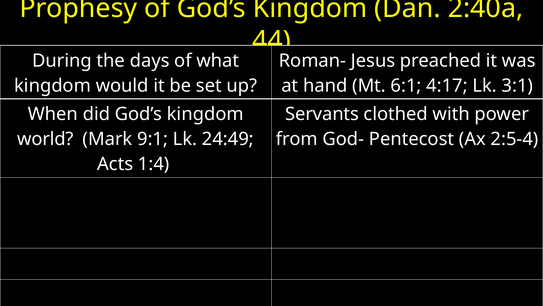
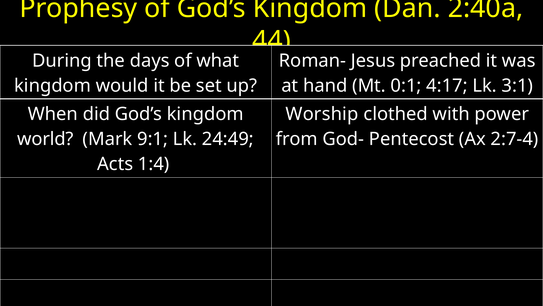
6:1: 6:1 -> 0:1
Servants: Servants -> Worship
2:5-4: 2:5-4 -> 2:7-4
